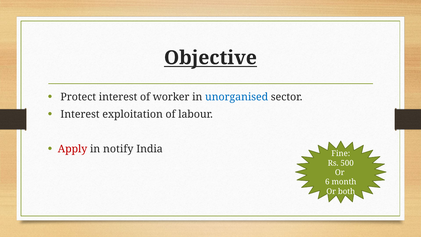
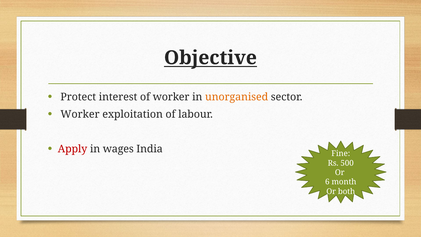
unorganised colour: blue -> orange
Interest at (80, 114): Interest -> Worker
notify: notify -> wages
